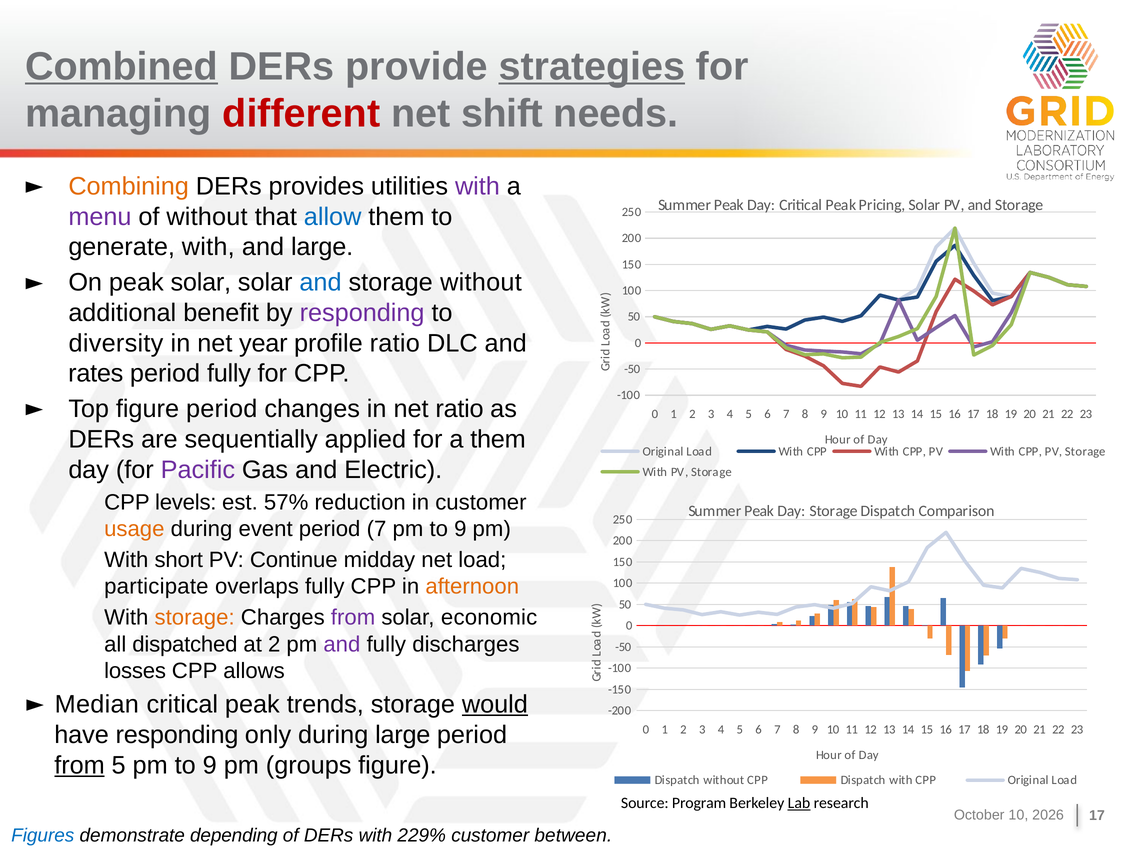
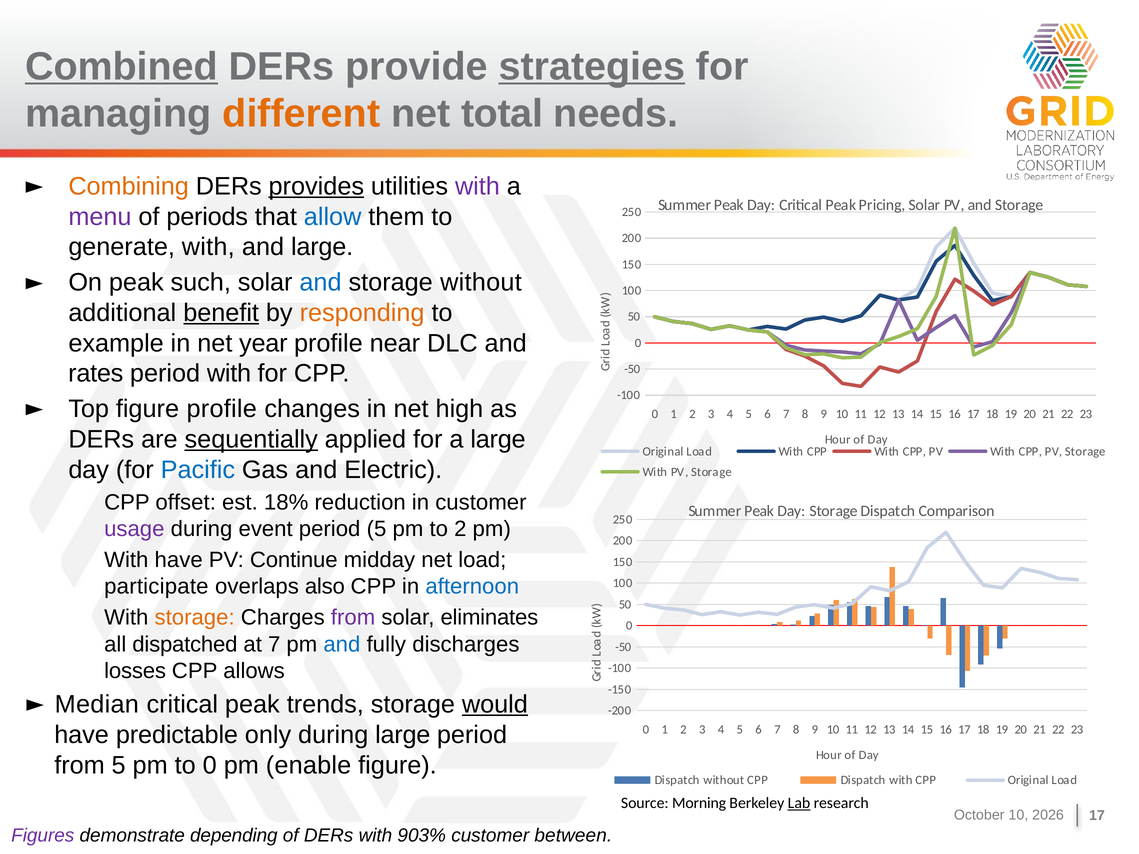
different colour: red -> orange
shift: shift -> total
provides underline: none -> present
of without: without -> periods
peak solar: solar -> such
benefit underline: none -> present
responding at (362, 313) colour: purple -> orange
diversity: diversity -> example
profile ratio: ratio -> near
period fully: fully -> with
figure period: period -> profile
net ratio: ratio -> high
sequentially underline: none -> present
a them: them -> large
Pacific colour: purple -> blue
levels: levels -> offset
57%: 57% -> 18%
usage colour: orange -> purple
period 7: 7 -> 5
9 at (460, 529): 9 -> 2
With short: short -> have
overlaps fully: fully -> also
afternoon colour: orange -> blue
economic: economic -> eliminates
at 2: 2 -> 7
and at (342, 644) colour: purple -> blue
have responding: responding -> predictable
from at (80, 765) underline: present -> none
5 pm to 9: 9 -> 0
groups: groups -> enable
Program: Program -> Morning
Figures colour: blue -> purple
229%: 229% -> 903%
